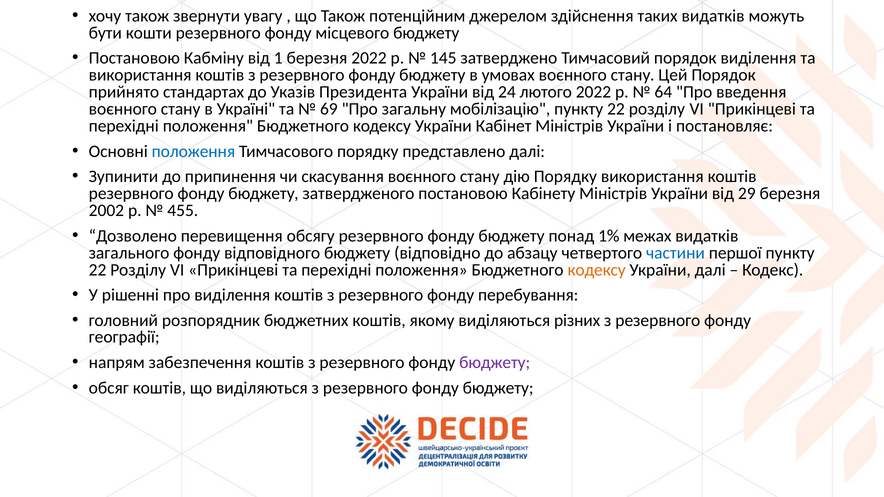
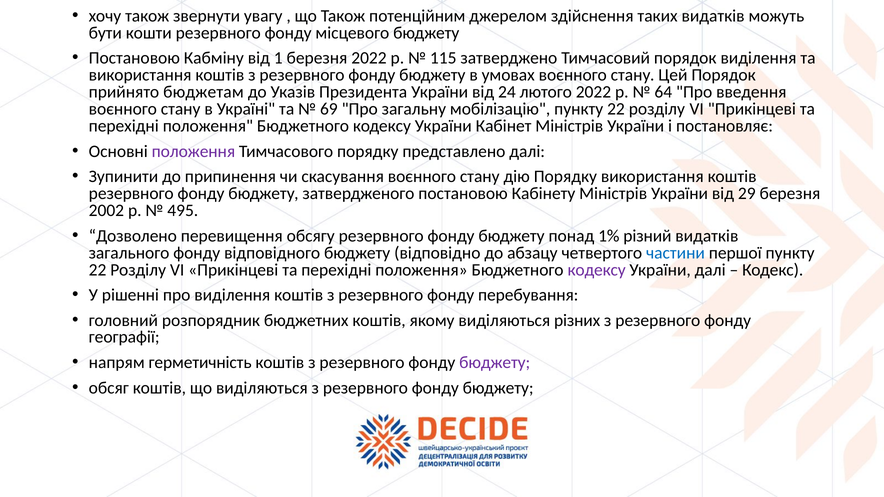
145: 145 -> 115
стандартах: стандартах -> бюджетам
положення at (193, 151) colour: blue -> purple
455: 455 -> 495
межах: межах -> різний
кодексу at (597, 270) colour: orange -> purple
забезпечення: забезпечення -> герметичність
